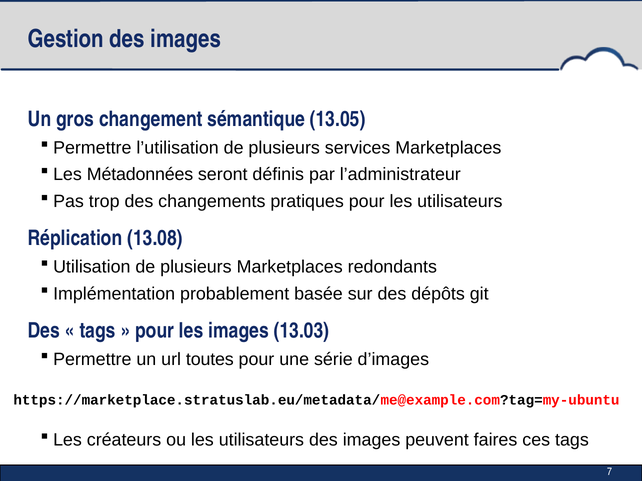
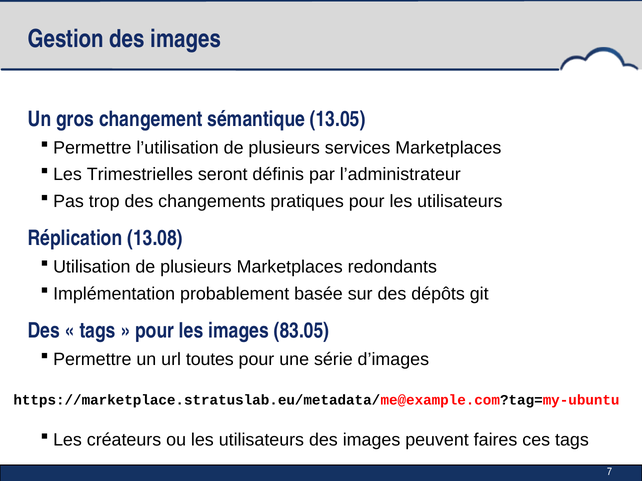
Métadonnées: Métadonnées -> Trimestrielles
13.03: 13.03 -> 83.05
